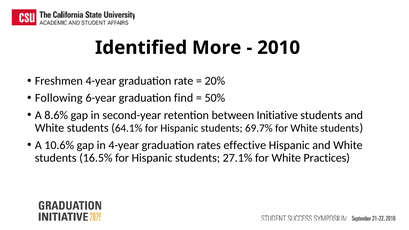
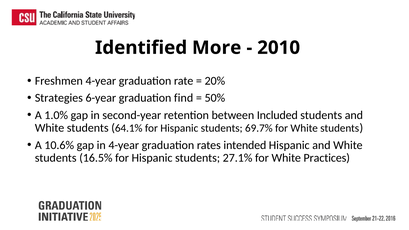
Following: Following -> Strategies
8.6%: 8.6% -> 1.0%
Initiative: Initiative -> Included
effective: effective -> intended
